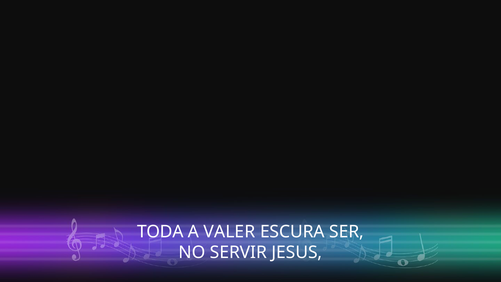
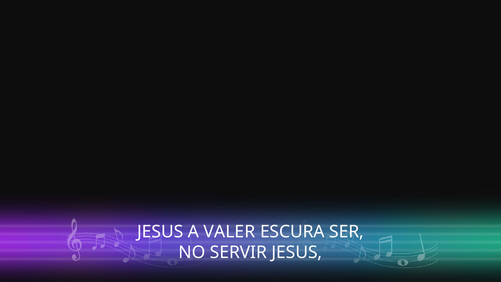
TODA at (160, 232): TODA -> JESUS
